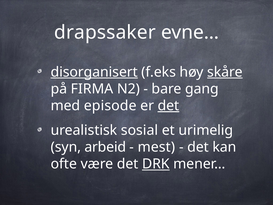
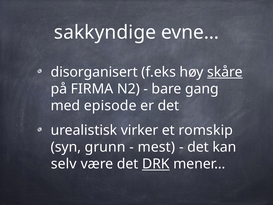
drapssaker: drapssaker -> sakkyndige
disorganisert underline: present -> none
det at (168, 106) underline: present -> none
sosial: sosial -> virker
urimelig: urimelig -> romskip
arbeid: arbeid -> grunn
ofte: ofte -> selv
